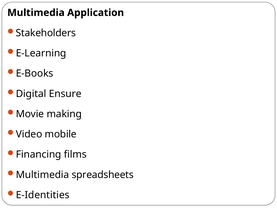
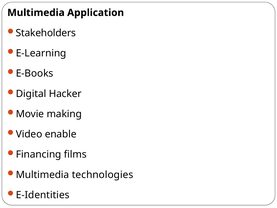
Ensure: Ensure -> Hacker
mobile: mobile -> enable
spreadsheets: spreadsheets -> technologies
